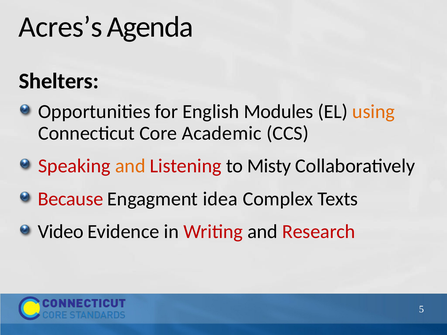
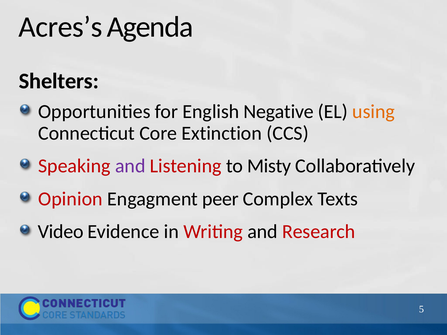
Modules: Modules -> Negative
Academic: Academic -> Extinction
and at (130, 166) colour: orange -> purple
Because: Because -> Opinion
idea: idea -> peer
